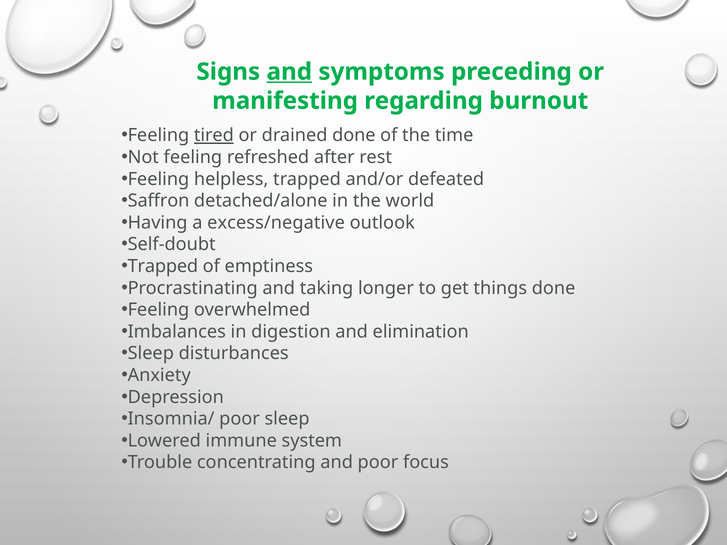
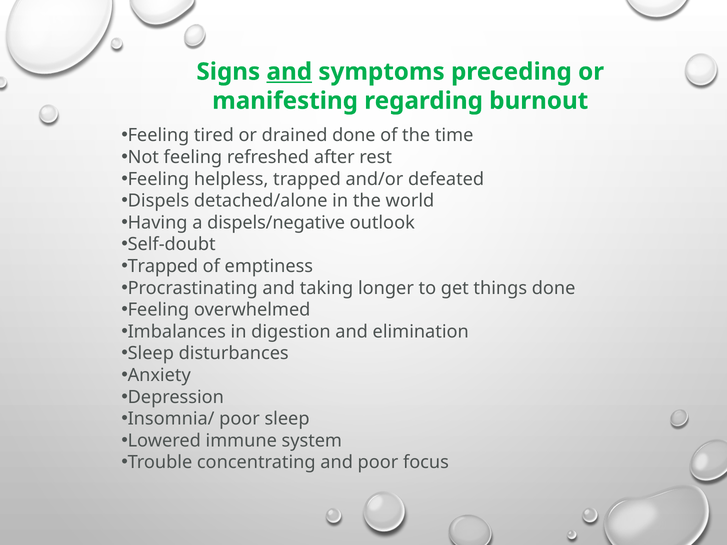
tired underline: present -> none
Saffron: Saffron -> Dispels
excess/negative: excess/negative -> dispels/negative
